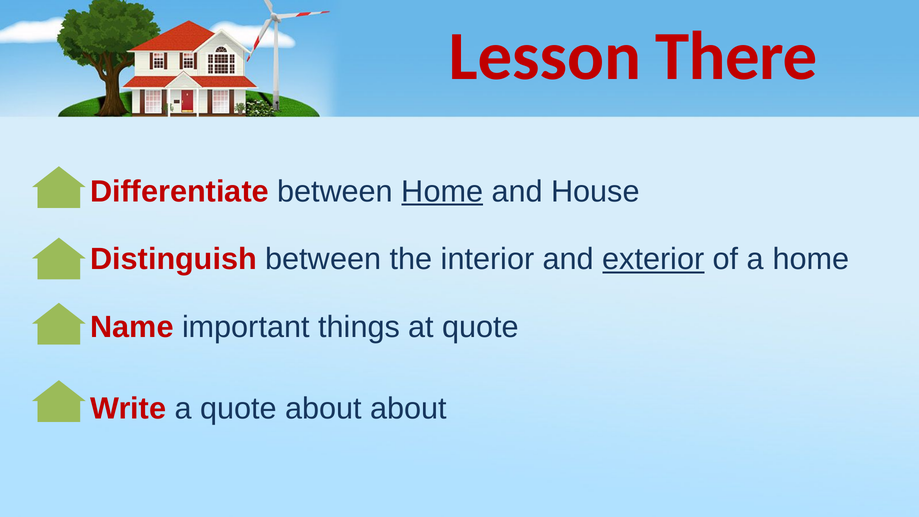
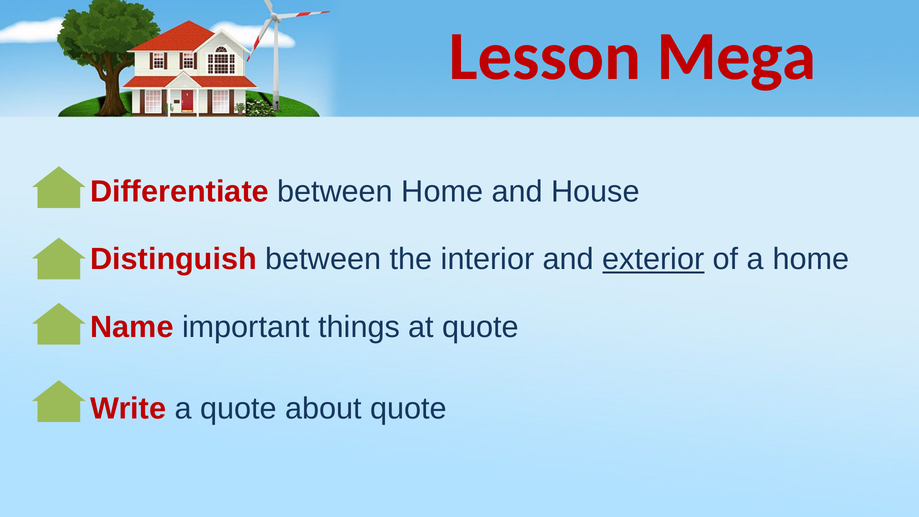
There: There -> Mega
Home at (442, 191) underline: present -> none
about about: about -> quote
